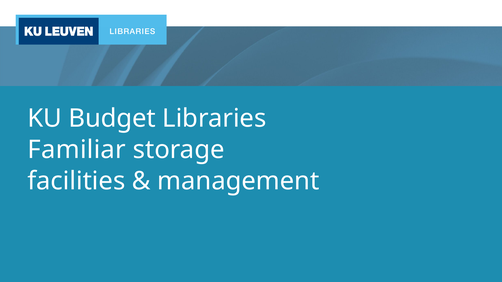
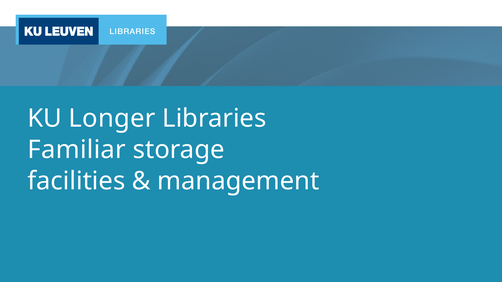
Budget: Budget -> Longer
